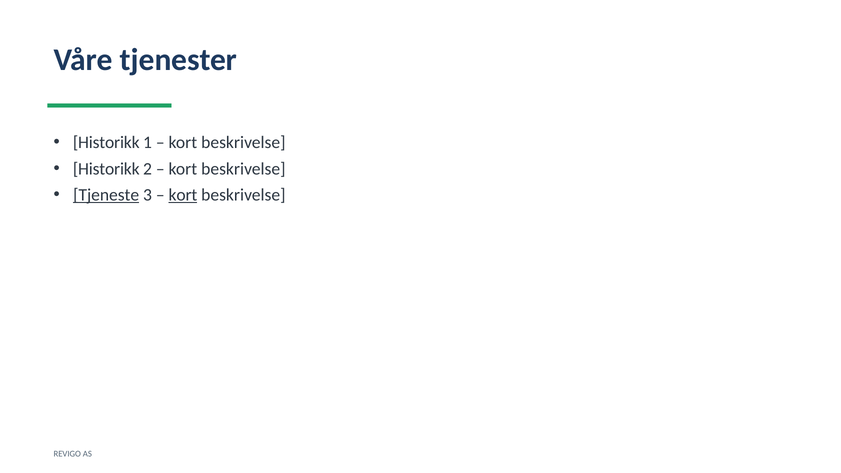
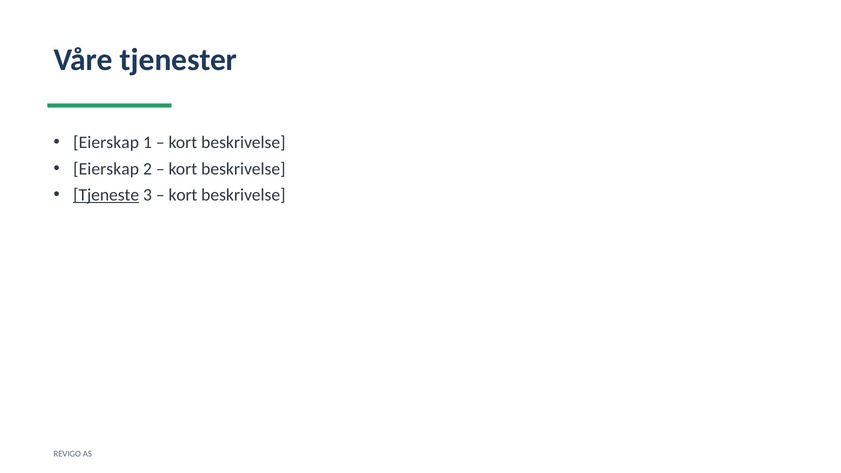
Historikk at (106, 142): Historikk -> Eierskap
Historikk at (106, 169): Historikk -> Eierskap
kort at (183, 195) underline: present -> none
